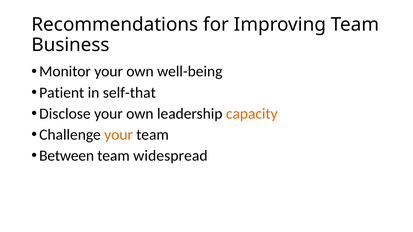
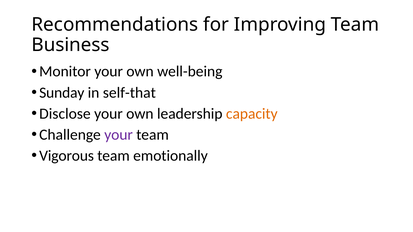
Patient: Patient -> Sunday
your at (119, 135) colour: orange -> purple
Between: Between -> Vigorous
widespread: widespread -> emotionally
